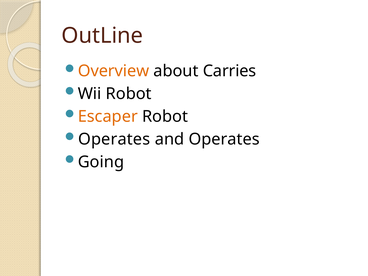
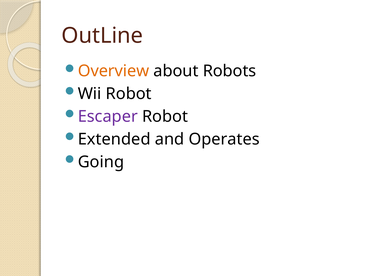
Carries: Carries -> Robots
Escaper colour: orange -> purple
Operates at (114, 139): Operates -> Extended
